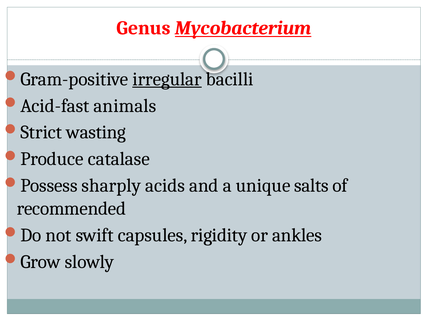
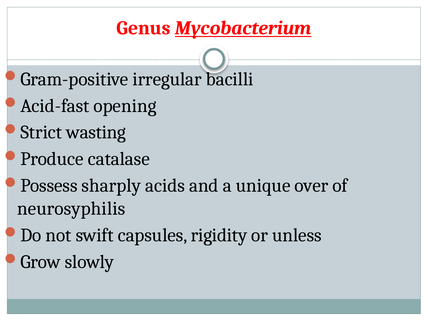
irregular underline: present -> none
animals: animals -> opening
salts: salts -> over
recommended: recommended -> neurosyphilis
ankles: ankles -> unless
